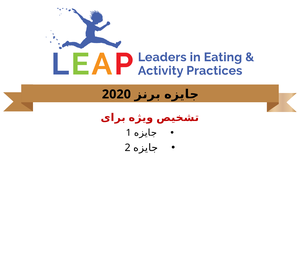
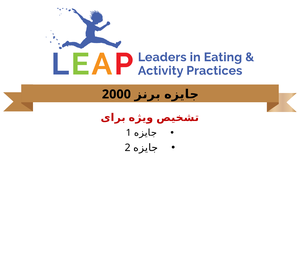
2020: 2020 -> 2000
